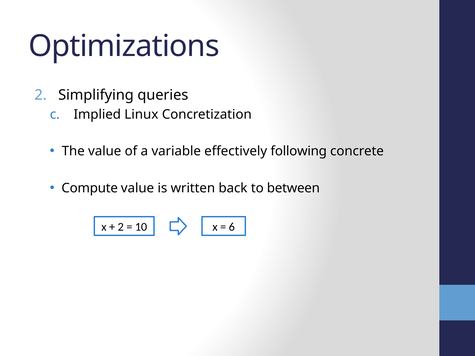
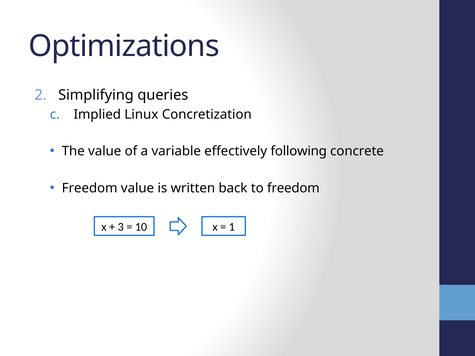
Compute at (90, 188): Compute -> Freedom
to between: between -> freedom
2 at (121, 227): 2 -> 3
6: 6 -> 1
